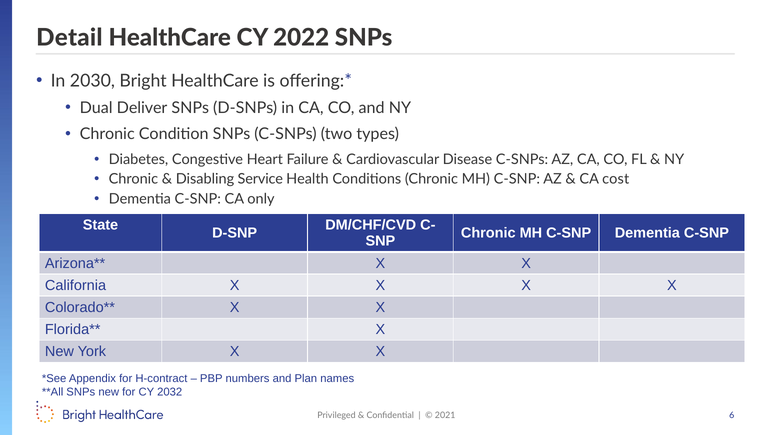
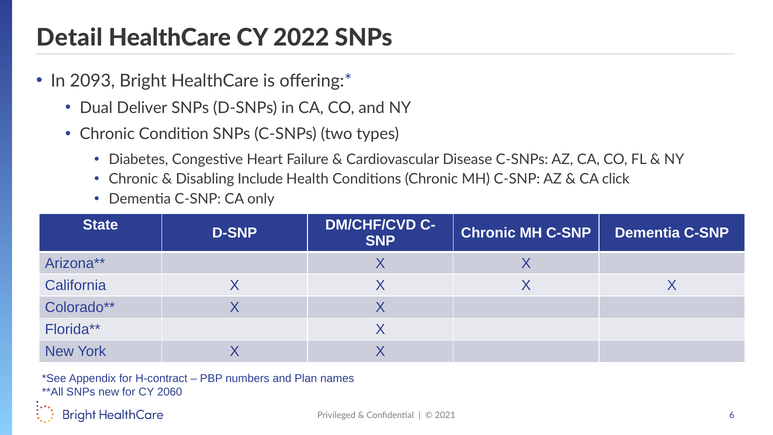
2030: 2030 -> 2093
Service: Service -> Include
cost: cost -> click
2032: 2032 -> 2060
